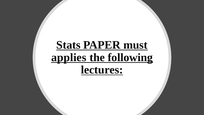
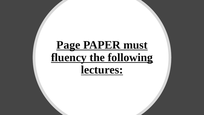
Stats: Stats -> Page
applies: applies -> fluency
